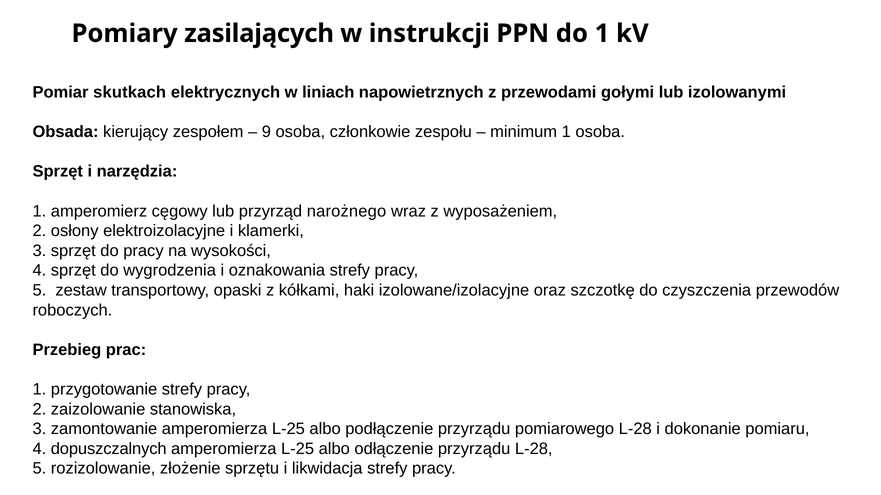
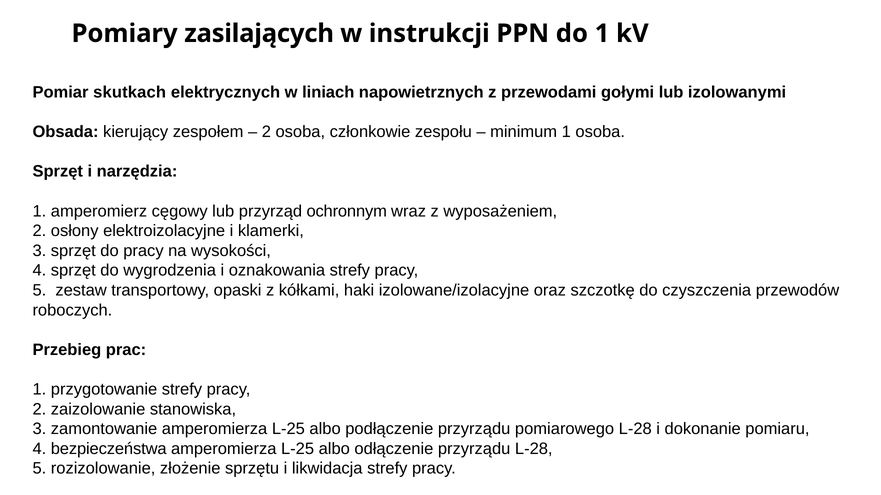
9 at (266, 132): 9 -> 2
narożnego: narożnego -> ochronnym
dopuszczalnych: dopuszczalnych -> bezpieczeństwa
